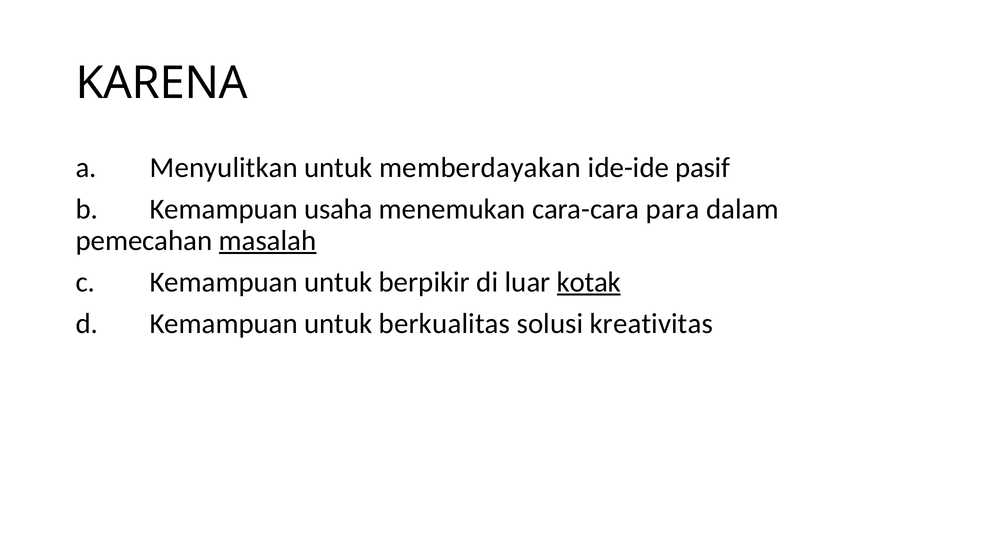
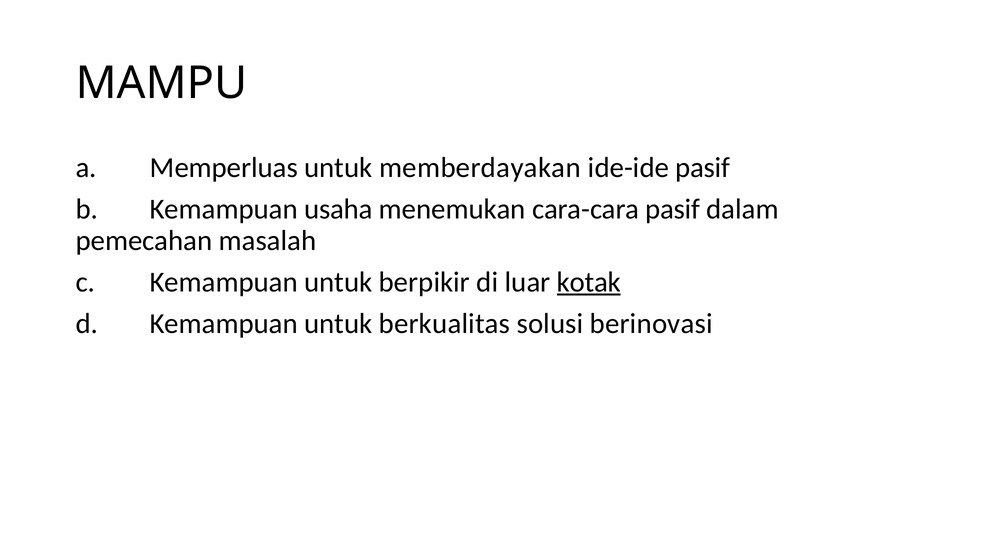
KARENA: KARENA -> MAMPU
Menyulitkan: Menyulitkan -> Memperluas
cara-cara para: para -> pasif
masalah underline: present -> none
kreativitas: kreativitas -> berinovasi
